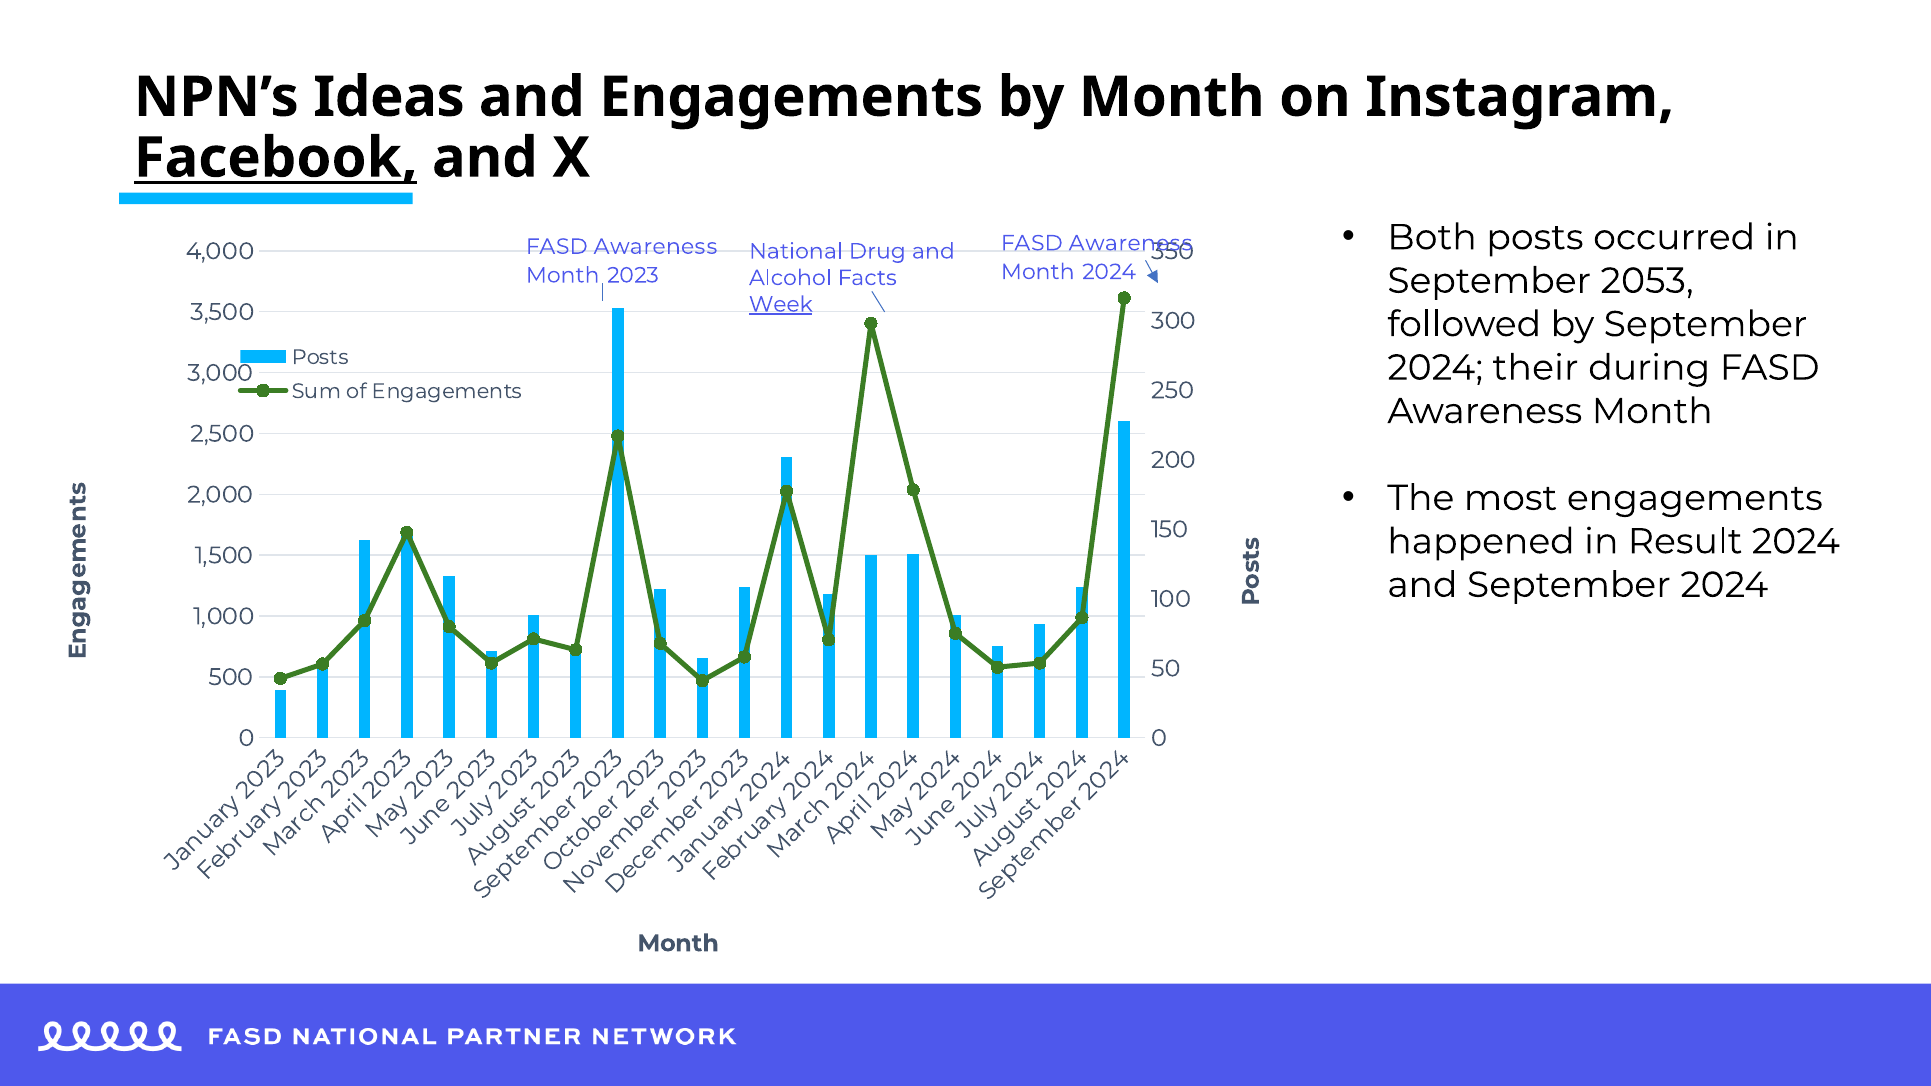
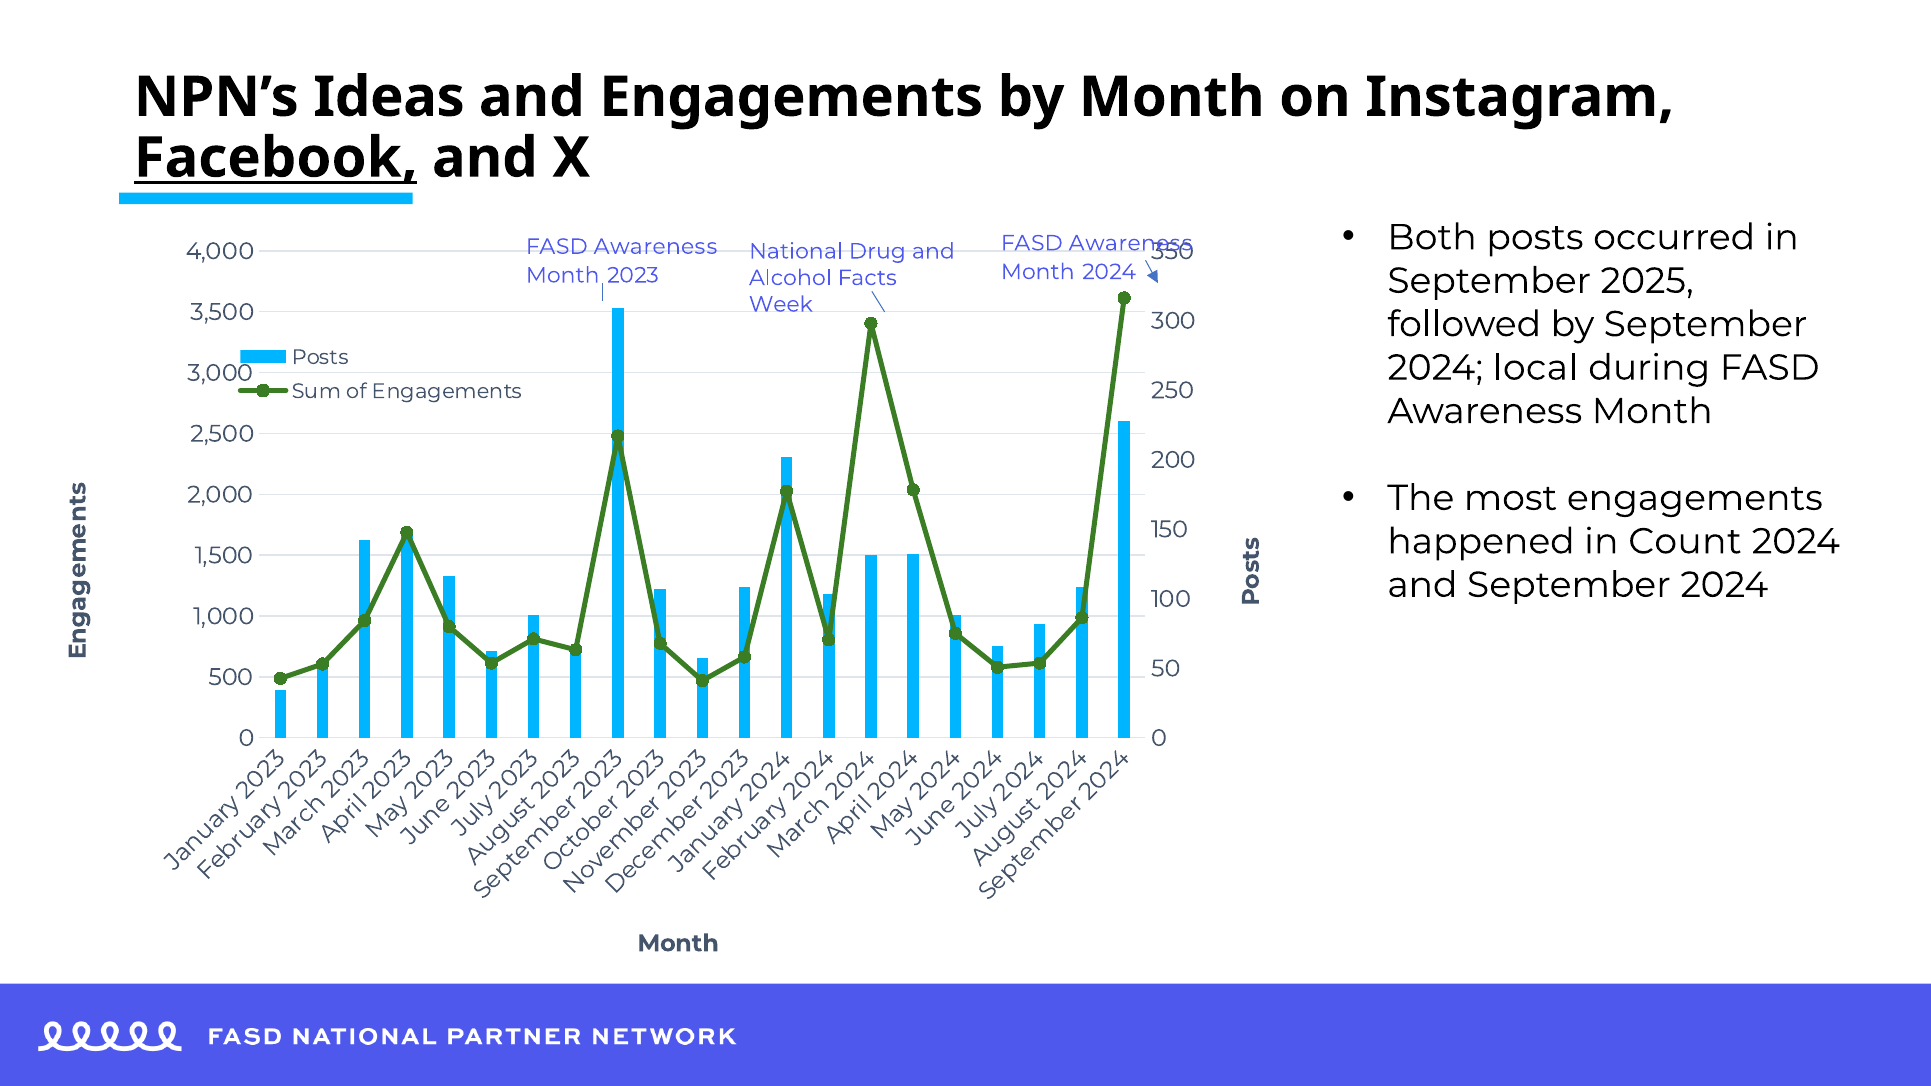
2053: 2053 -> 2025
Week underline: present -> none
their: their -> local
Result: Result -> Count
